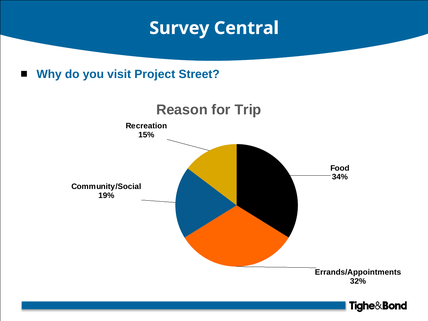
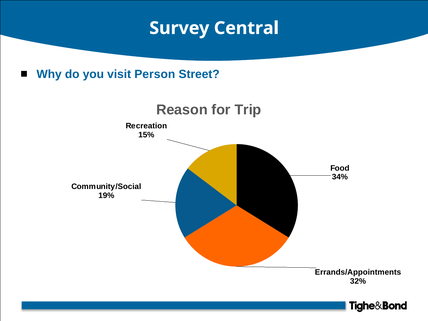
Project: Project -> Person
